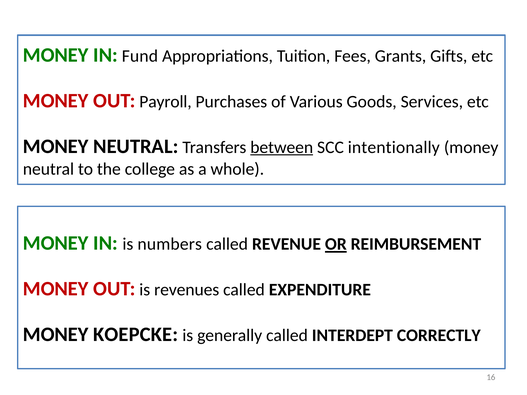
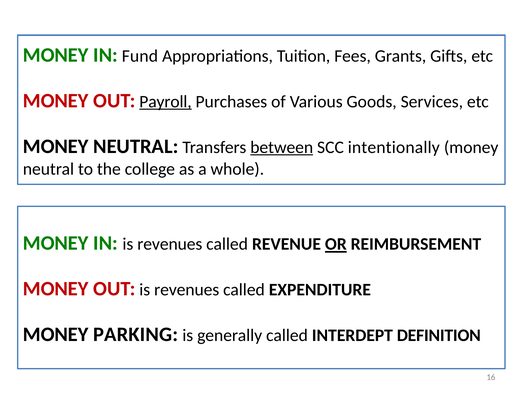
Payroll underline: none -> present
IN is numbers: numbers -> revenues
KOEPCKE: KOEPCKE -> PARKING
CORRECTLY: CORRECTLY -> DEFINITION
